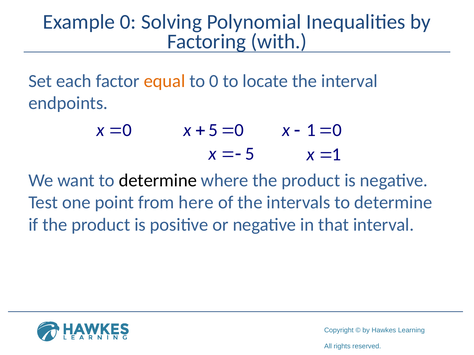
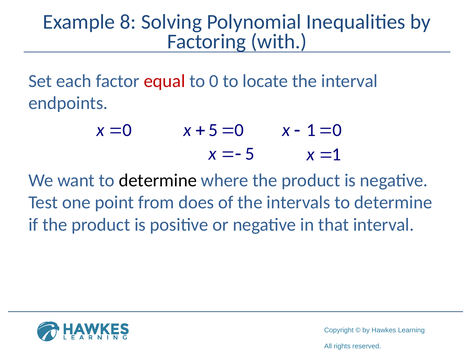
Example 0: 0 -> 8
equal colour: orange -> red
here: here -> does
